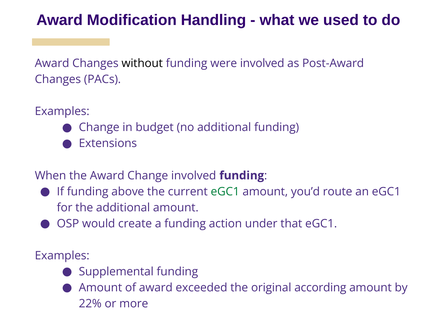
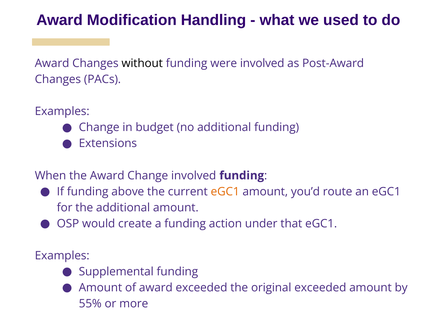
eGC1 at (225, 192) colour: green -> orange
original according: according -> exceeded
22%: 22% -> 55%
